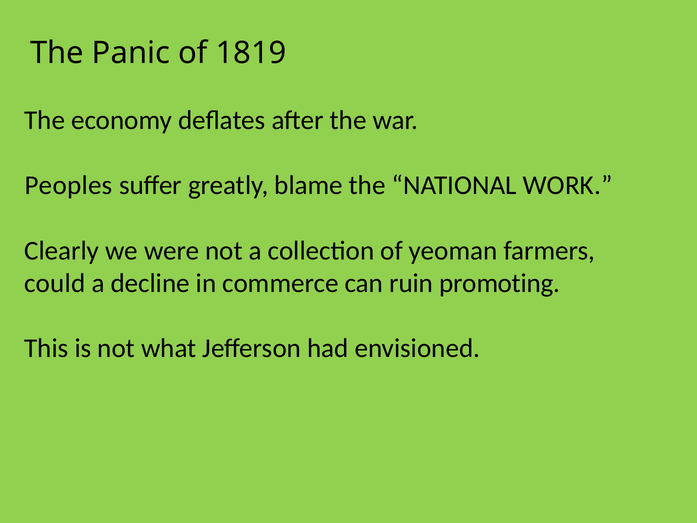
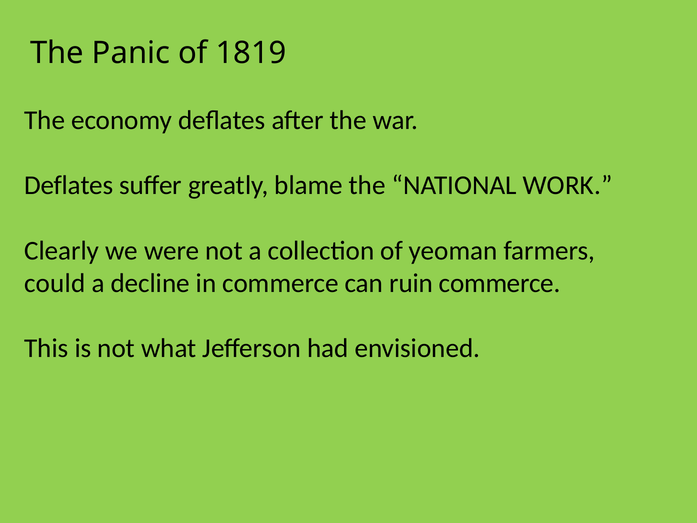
Peoples at (68, 185): Peoples -> Deflates
ruin promoting: promoting -> commerce
